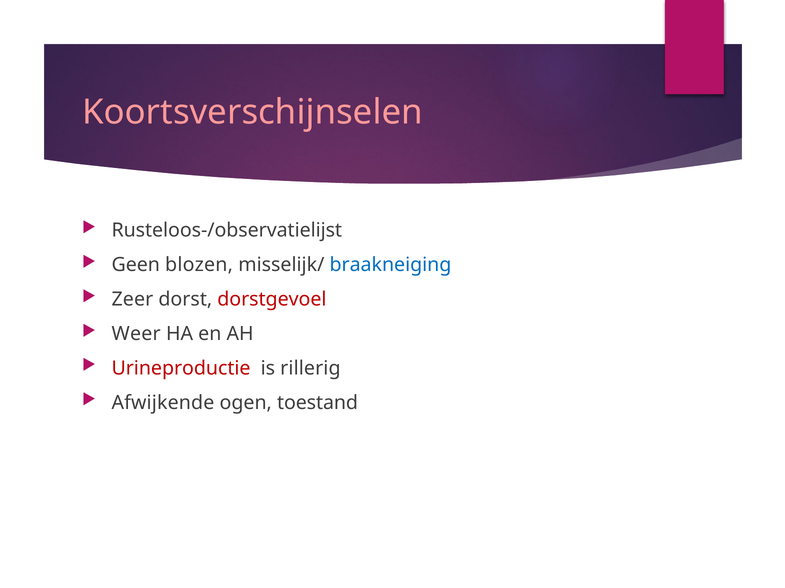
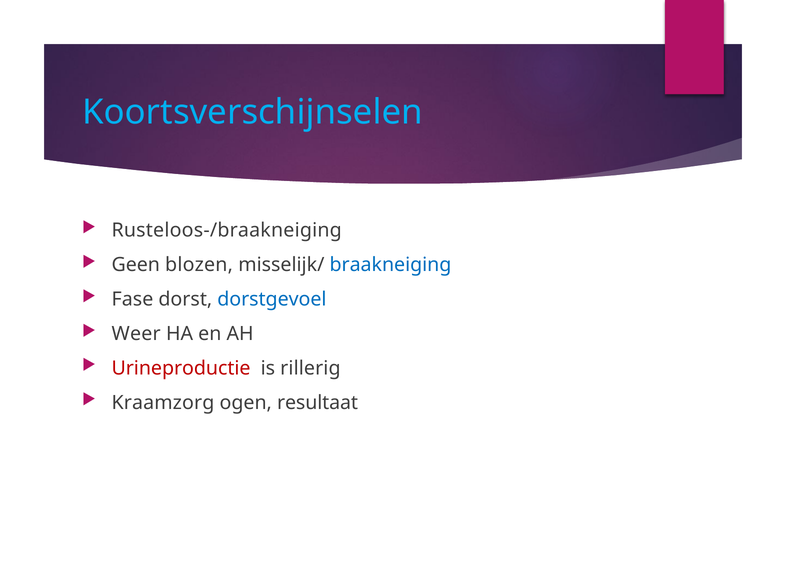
Koortsverschijnselen colour: pink -> light blue
Rusteloos-/observatielijst: Rusteloos-/observatielijst -> Rusteloos-/braakneiging
Zeer: Zeer -> Fase
dorstgevoel colour: red -> blue
Afwijkende: Afwijkende -> Kraamzorg
toestand: toestand -> resultaat
